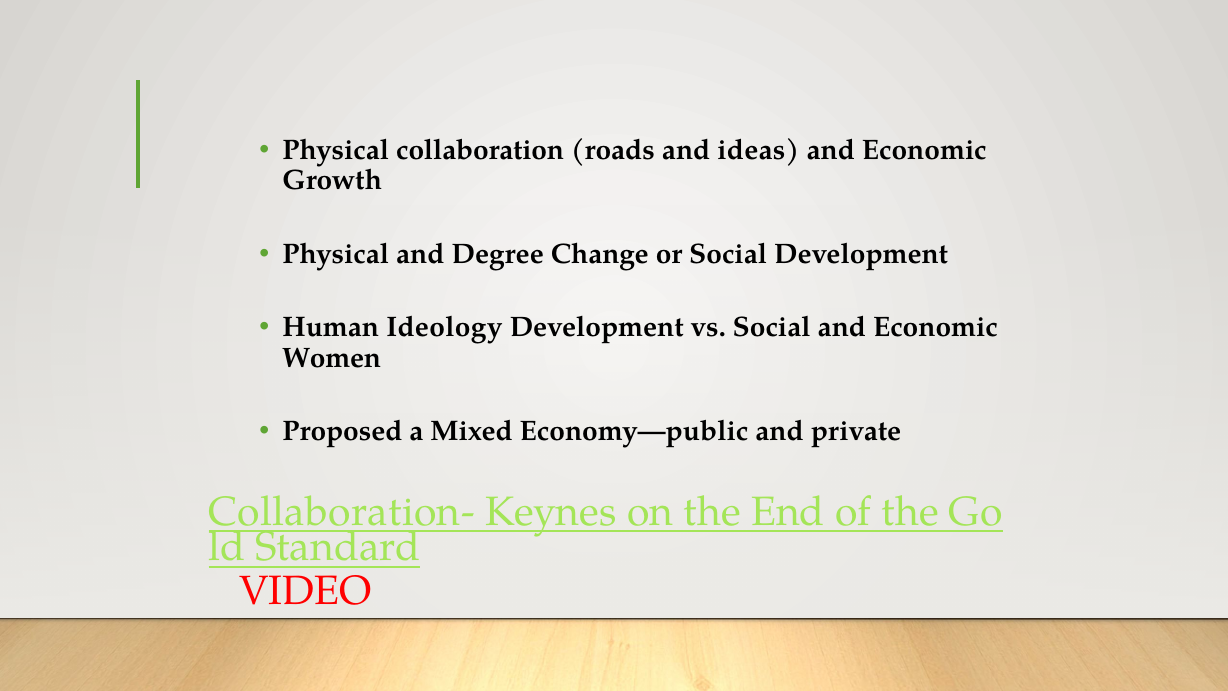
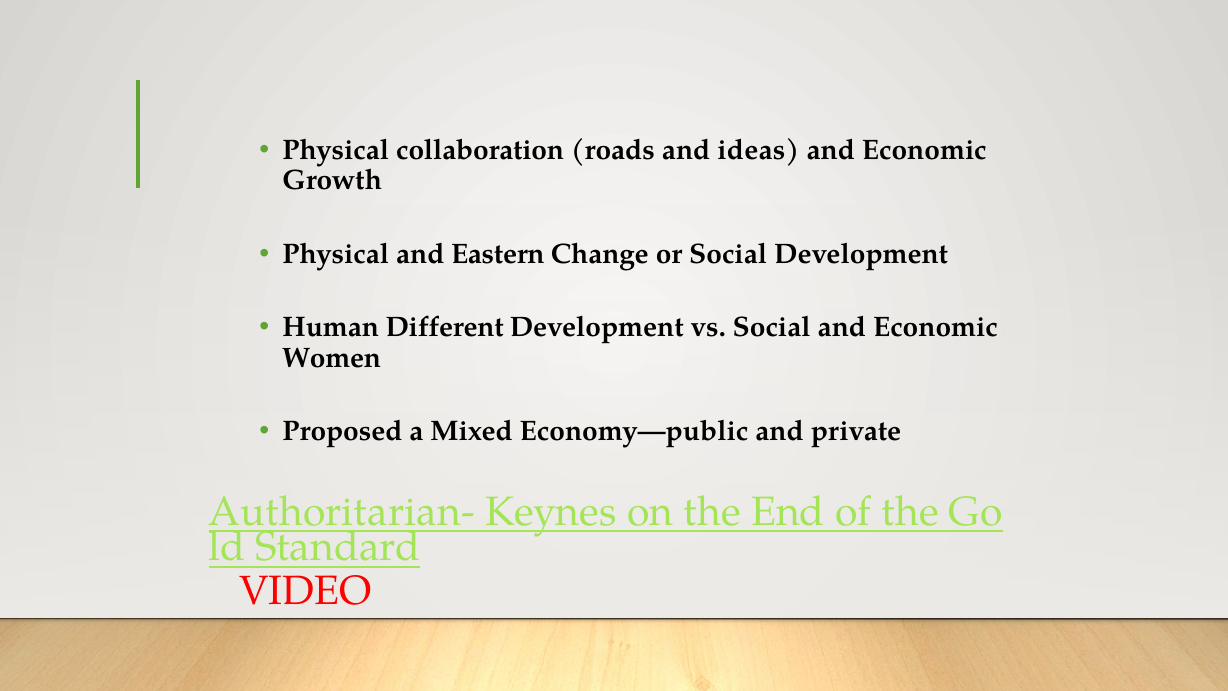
Degree: Degree -> Eastern
Ideology: Ideology -> Different
Collaboration-: Collaboration- -> Authoritarian-
